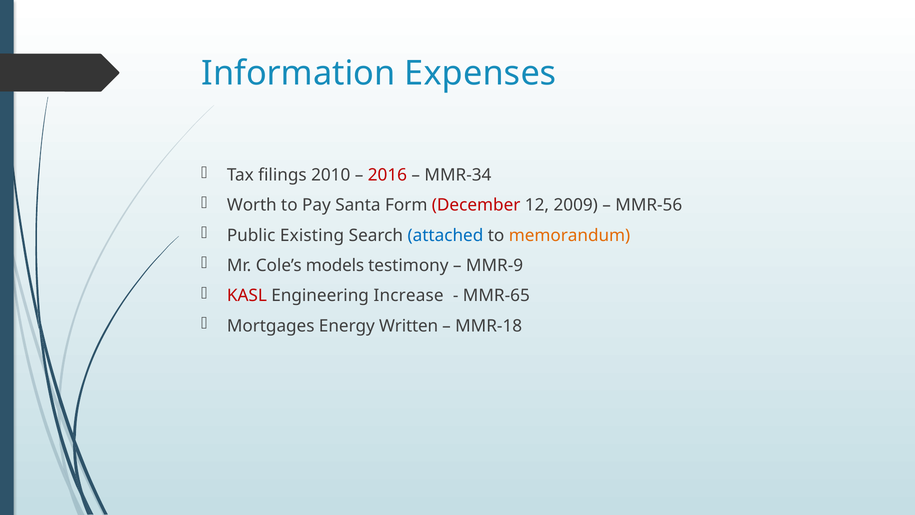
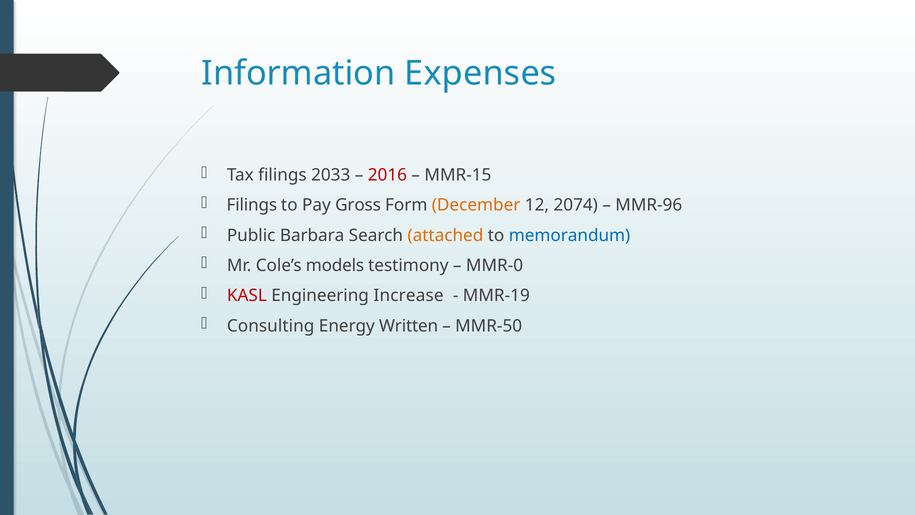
2010: 2010 -> 2033
MMR-34: MMR-34 -> MMR-15
Worth at (252, 205): Worth -> Filings
Santa: Santa -> Gross
December colour: red -> orange
2009: 2009 -> 2074
MMR-56: MMR-56 -> MMR-96
Existing: Existing -> Barbara
attached colour: blue -> orange
memorandum colour: orange -> blue
MMR-9: MMR-9 -> MMR-0
MMR-65: MMR-65 -> MMR-19
Mortgages: Mortgages -> Consulting
MMR-18: MMR-18 -> MMR-50
